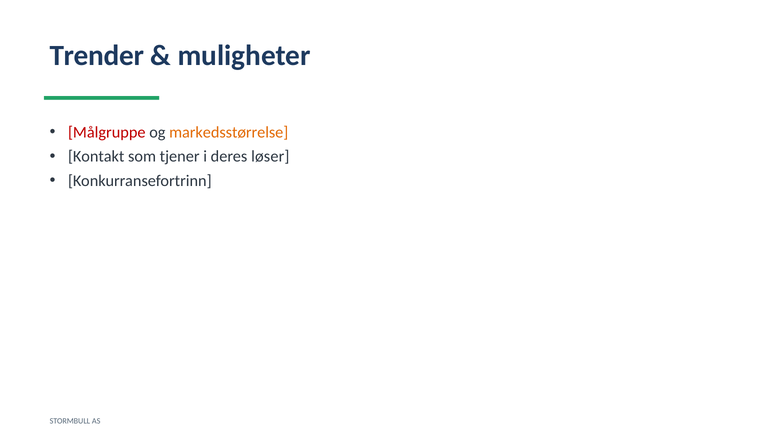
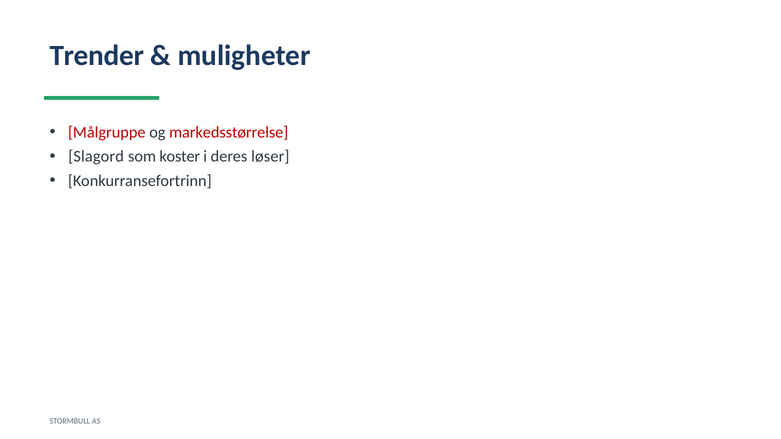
markedsstørrelse colour: orange -> red
Kontakt: Kontakt -> Slagord
tjener: tjener -> koster
